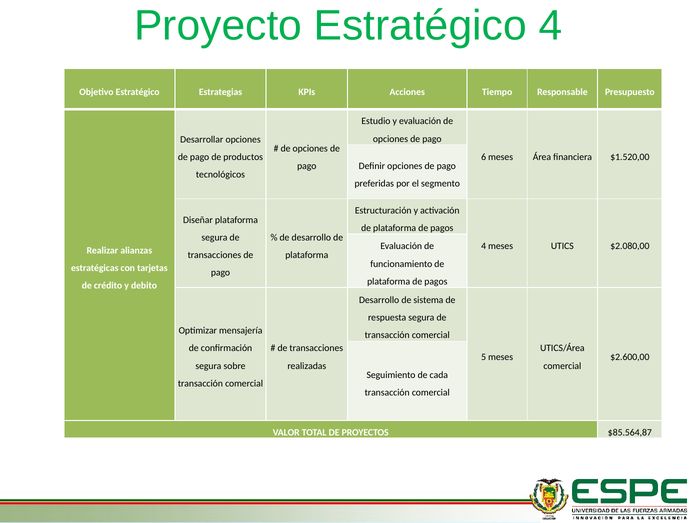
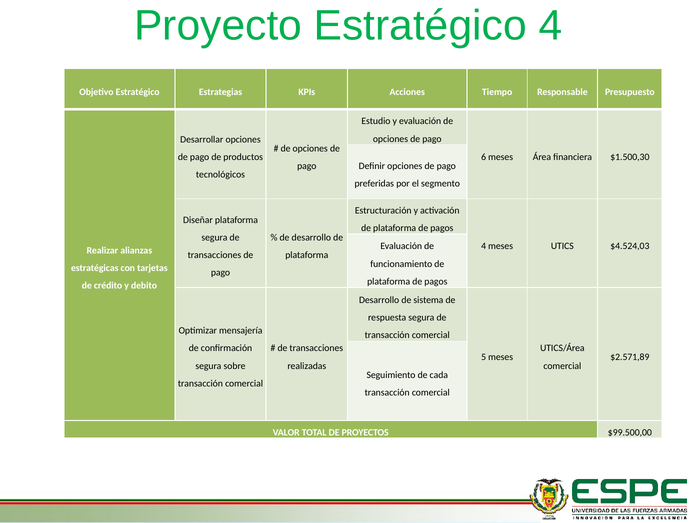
$1.520,00: $1.520,00 -> $1.500,30
$2.080,00: $2.080,00 -> $4.524,03
$2.600,00: $2.600,00 -> $2.571,89
$85.564,87: $85.564,87 -> $99.500,00
